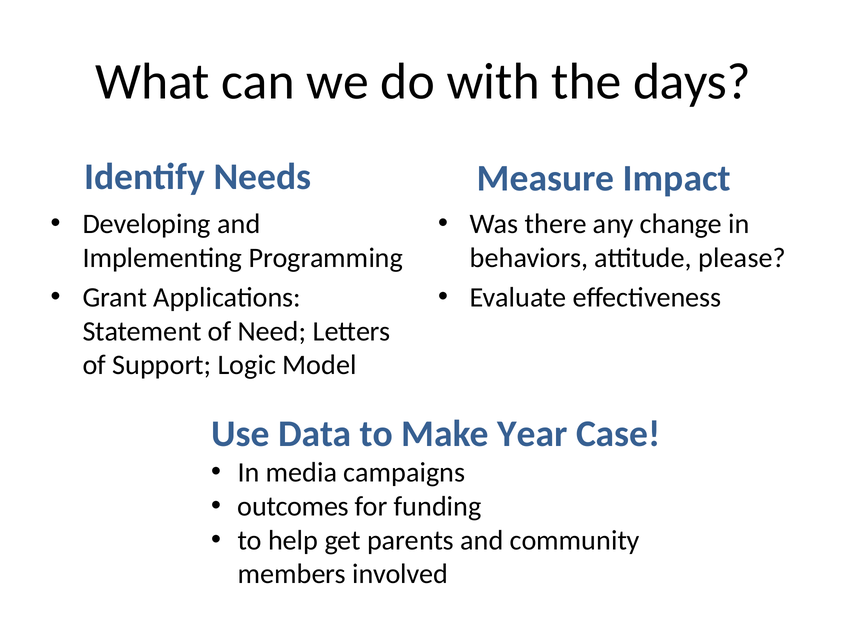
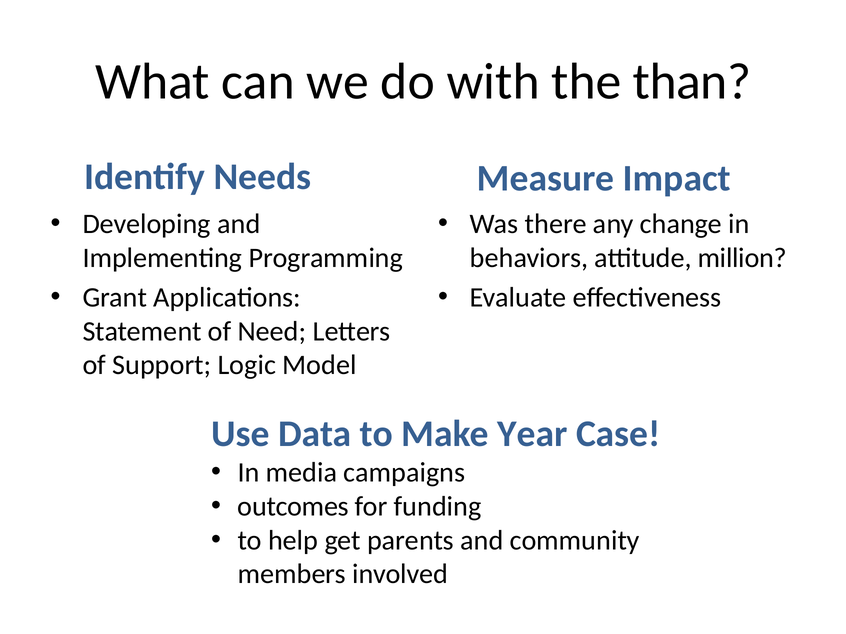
days: days -> than
please: please -> million
